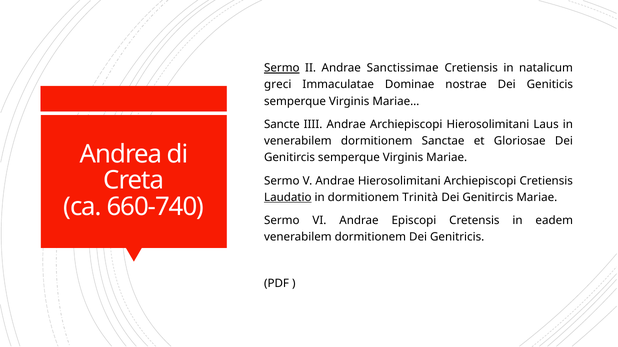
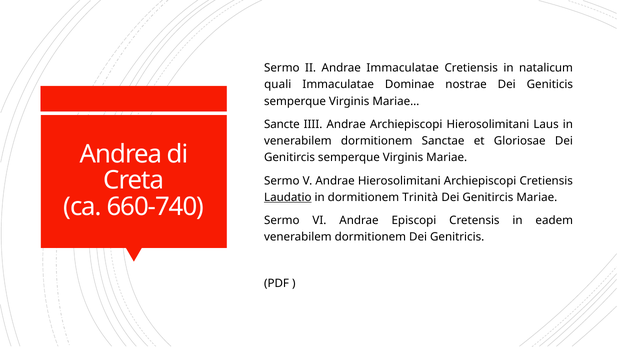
Sermo at (282, 68) underline: present -> none
Andrae Sanctissimae: Sanctissimae -> Immaculatae
greci: greci -> quali
